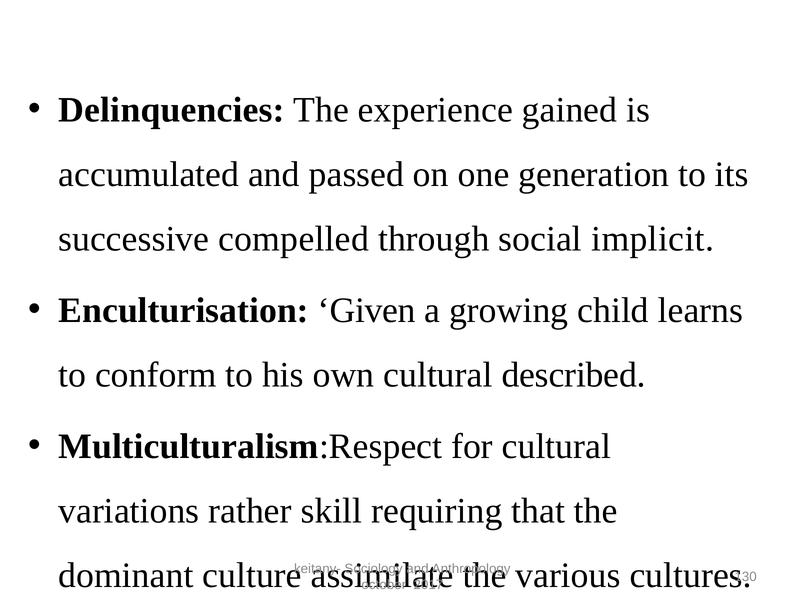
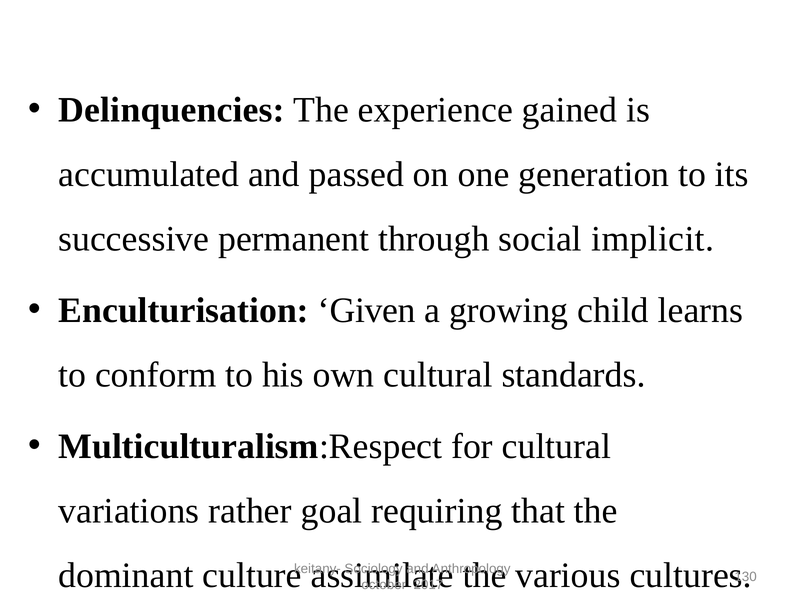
compelled: compelled -> permanent
described: described -> standards
skill: skill -> goal
